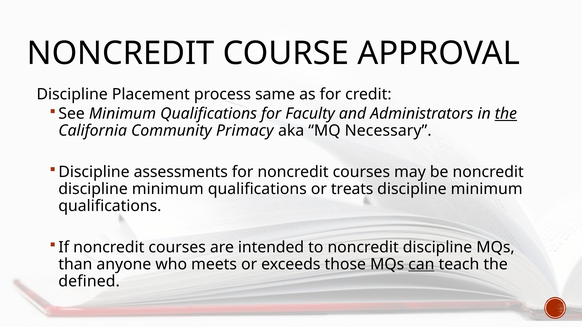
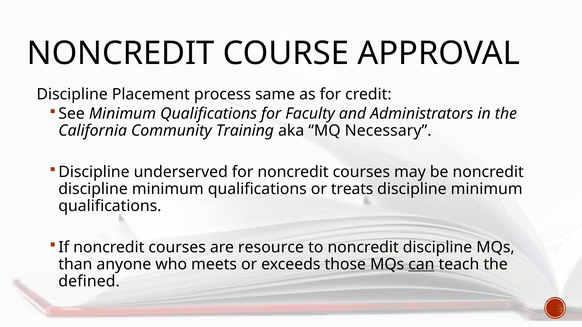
the at (506, 114) underline: present -> none
Primacy: Primacy -> Training
assessments: assessments -> underserved
intended: intended -> resource
